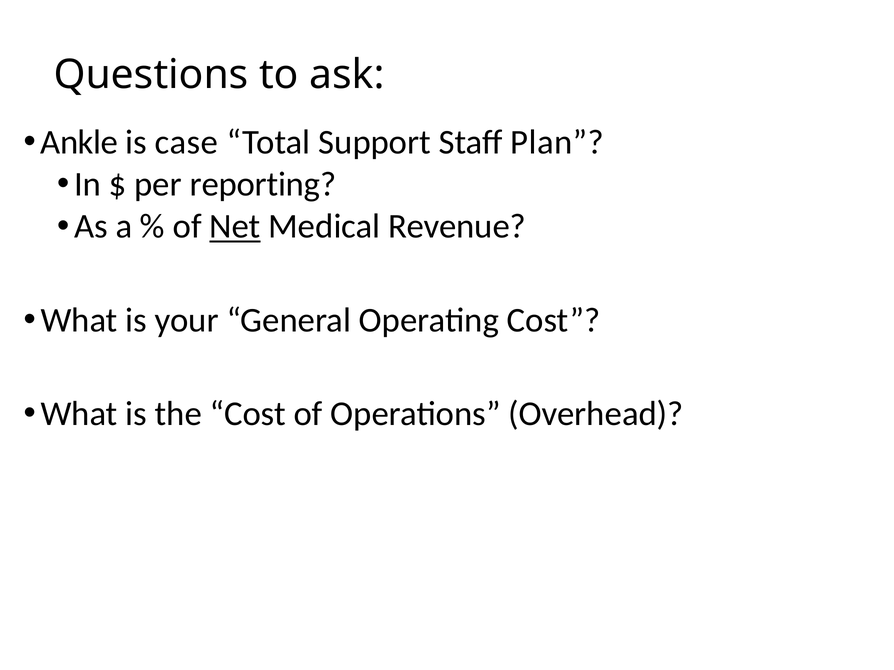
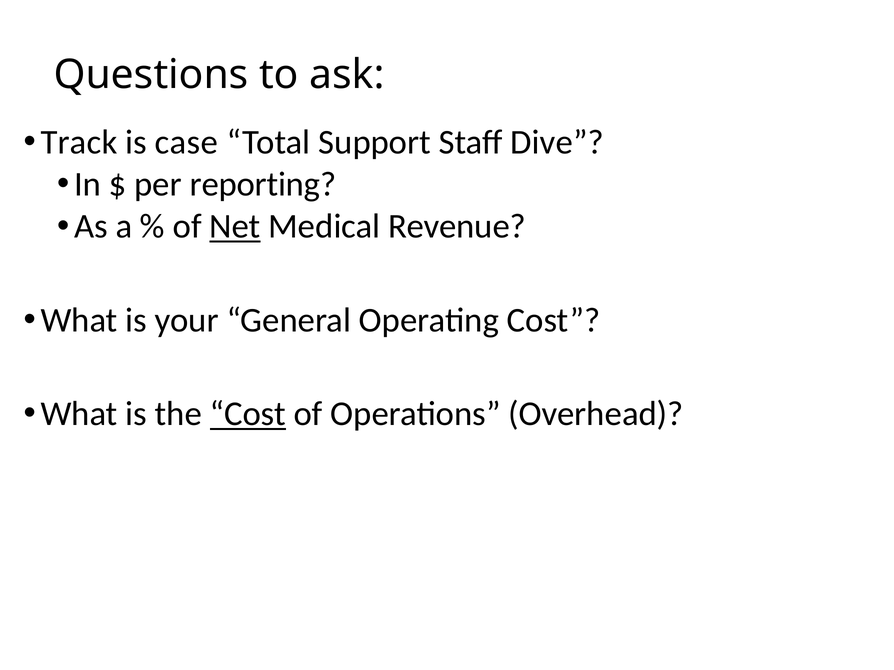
Ankle: Ankle -> Track
Plan: Plan -> Dive
Cost at (248, 414) underline: none -> present
